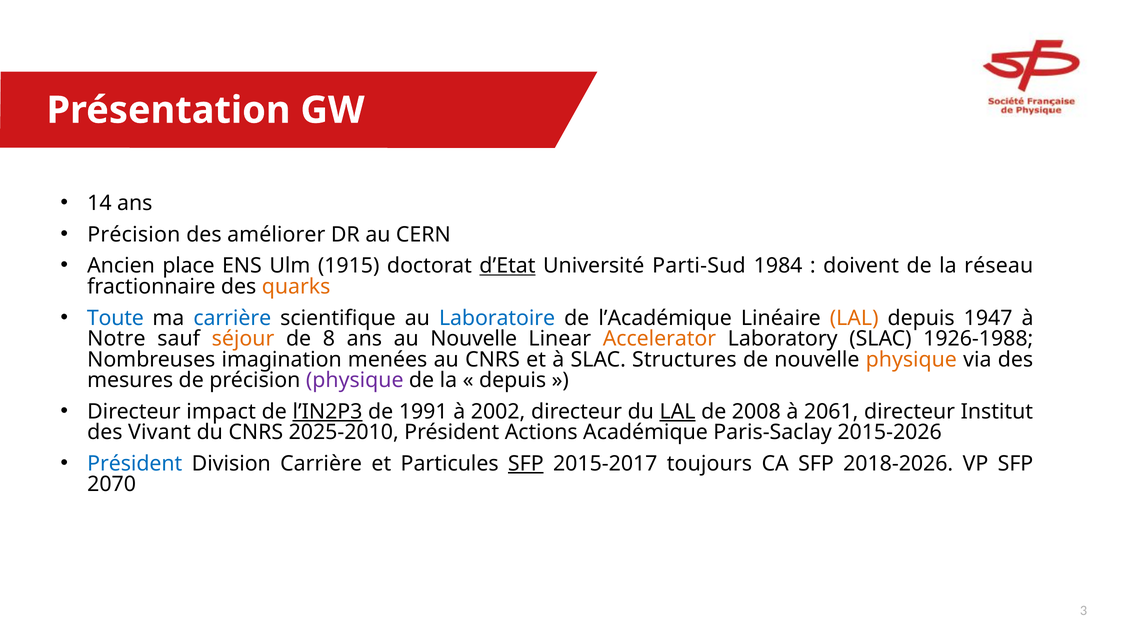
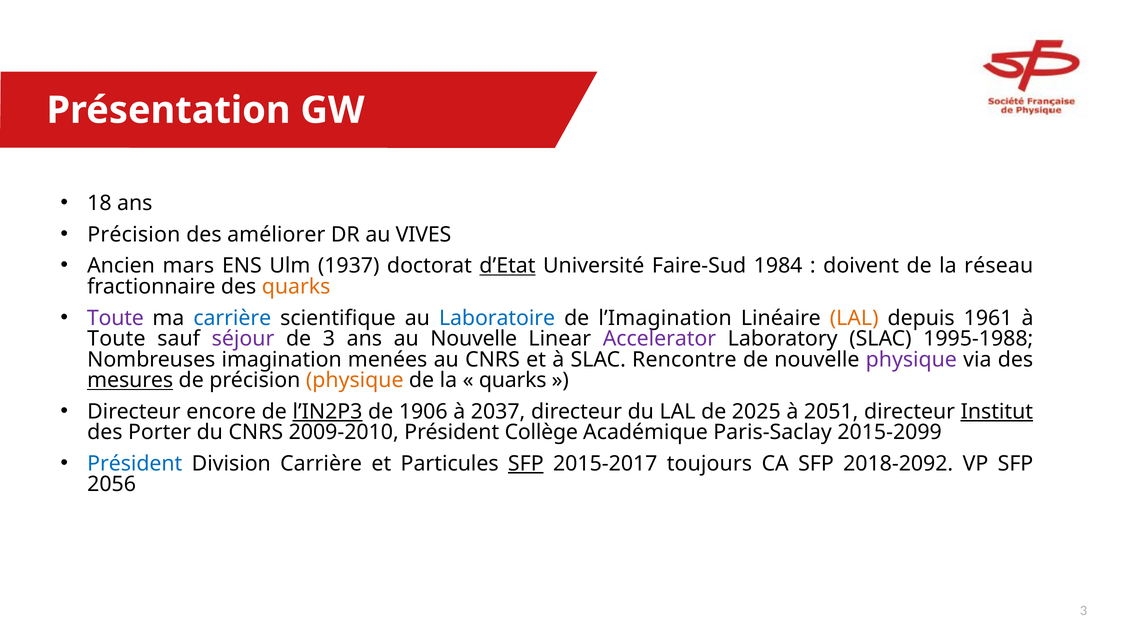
14: 14 -> 18
CERN: CERN -> VIVES
place: place -> mars
1915: 1915 -> 1937
Parti-Sud: Parti-Sud -> Faire-Sud
Toute at (115, 318) colour: blue -> purple
l’Académique: l’Académique -> l’Imagination
1947: 1947 -> 1961
Notre at (116, 339): Notre -> Toute
séjour colour: orange -> purple
de 8: 8 -> 3
Accelerator colour: orange -> purple
1926-1988: 1926-1988 -> 1995-1988
Structures: Structures -> Rencontre
physique at (911, 360) colour: orange -> purple
mesures underline: none -> present
physique at (355, 380) colour: purple -> orange
depuis at (513, 380): depuis -> quarks
impact: impact -> encore
1991: 1991 -> 1906
2002: 2002 -> 2037
LAL at (678, 412) underline: present -> none
2008: 2008 -> 2025
2061: 2061 -> 2051
Institut underline: none -> present
Vivant: Vivant -> Porter
2025-2010: 2025-2010 -> 2009-2010
Actions: Actions -> Collège
2015-2026: 2015-2026 -> 2015-2099
2018-2026: 2018-2026 -> 2018-2092
2070: 2070 -> 2056
